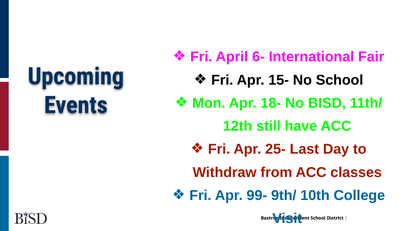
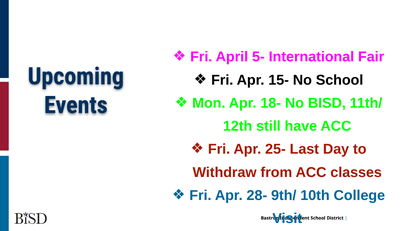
6-: 6- -> 5-
99-: 99- -> 28-
